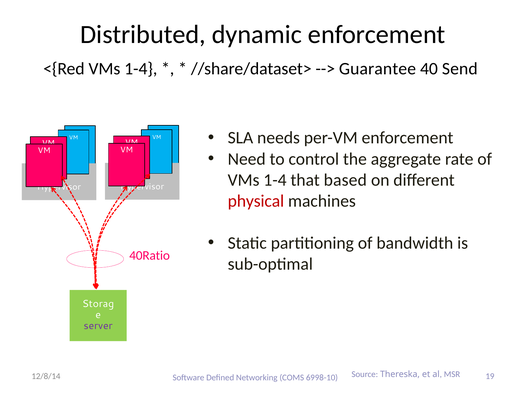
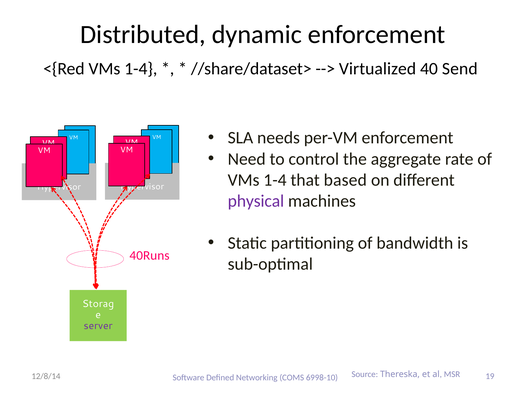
Guarantee: Guarantee -> Virtualized
physical colour: red -> purple
40Ratio: 40Ratio -> 40Runs
